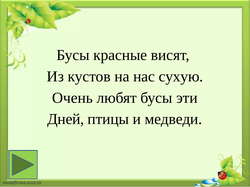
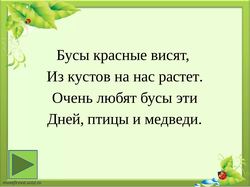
сухую: сухую -> растет
